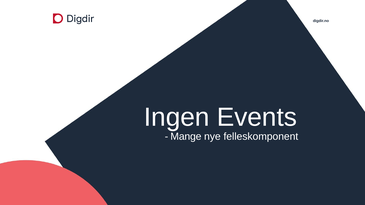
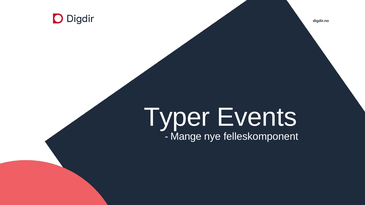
Ingen: Ingen -> Typer
